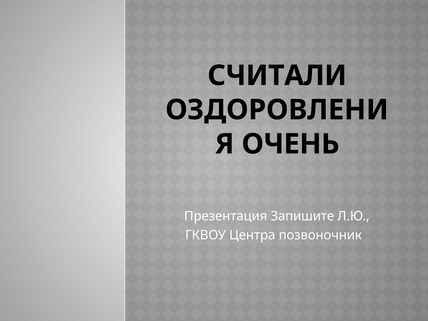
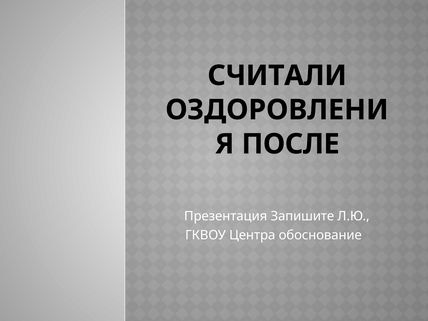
ОЧЕНЬ: ОЧЕНЬ -> ПОСЛЕ
позвоночник: позвоночник -> обоснование
